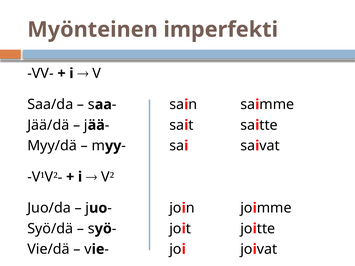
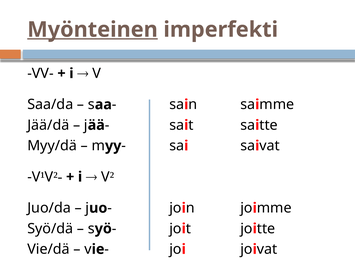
Myönteinen underline: none -> present
